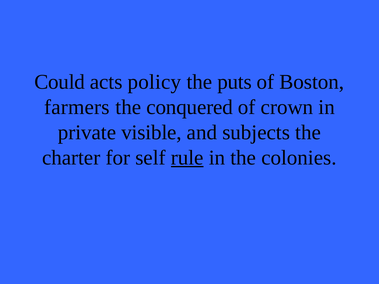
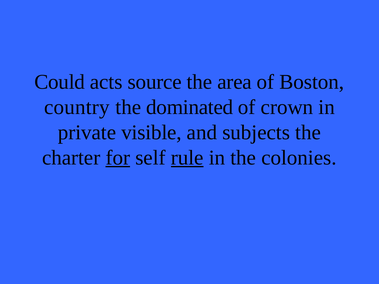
policy: policy -> source
puts: puts -> area
farmers: farmers -> country
conquered: conquered -> dominated
for underline: none -> present
